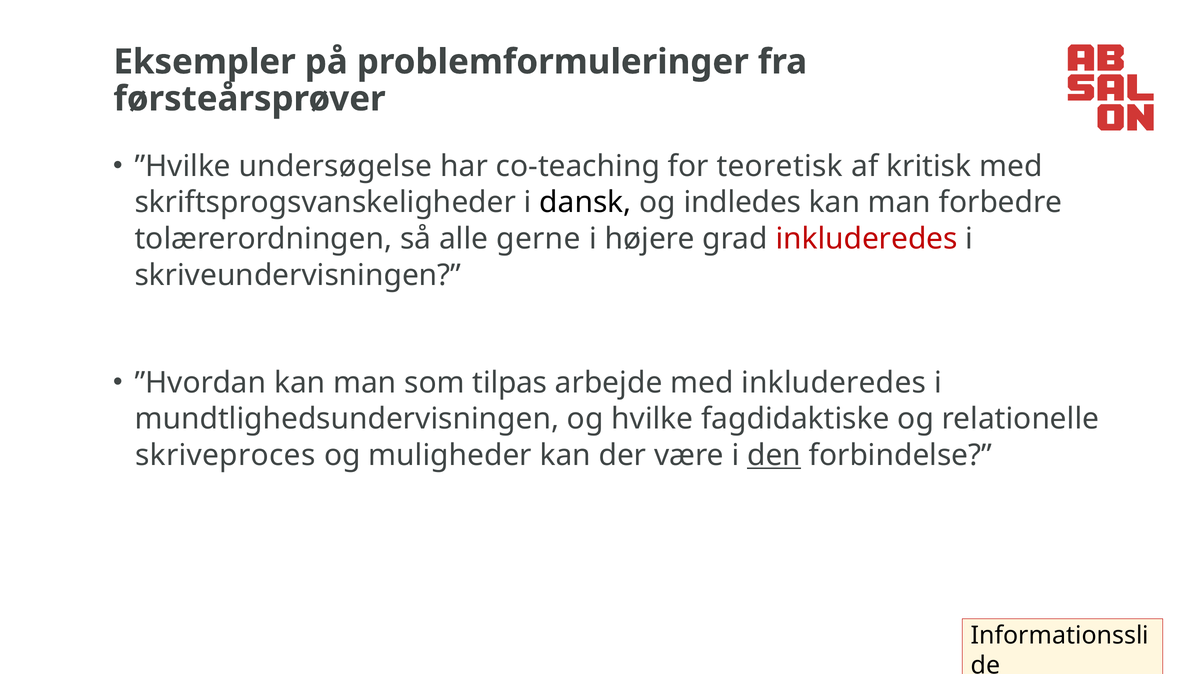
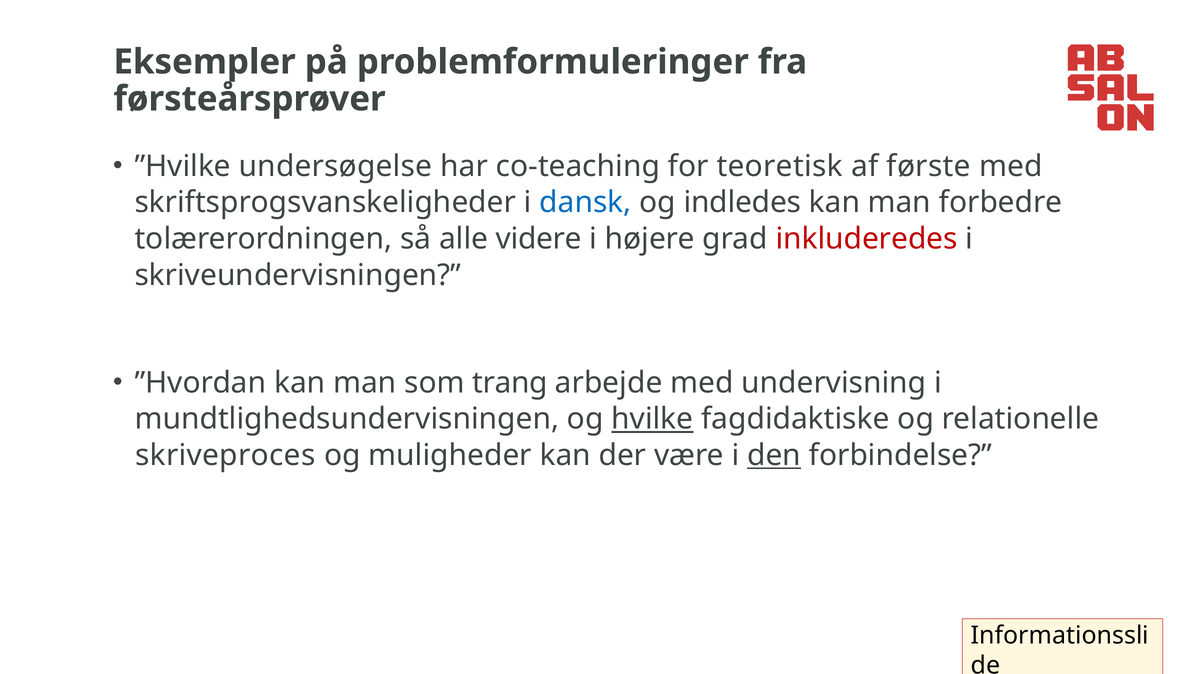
kritisk: kritisk -> første
dansk colour: black -> blue
gerne: gerne -> videre
tilpas: tilpas -> trang
med inkluderedes: inkluderedes -> undervisning
hvilke underline: none -> present
